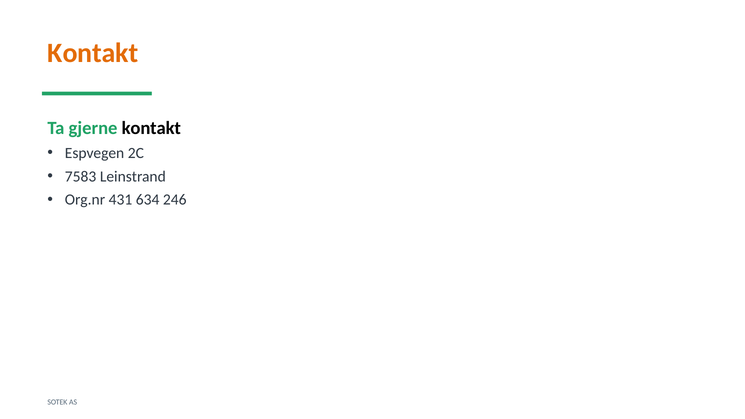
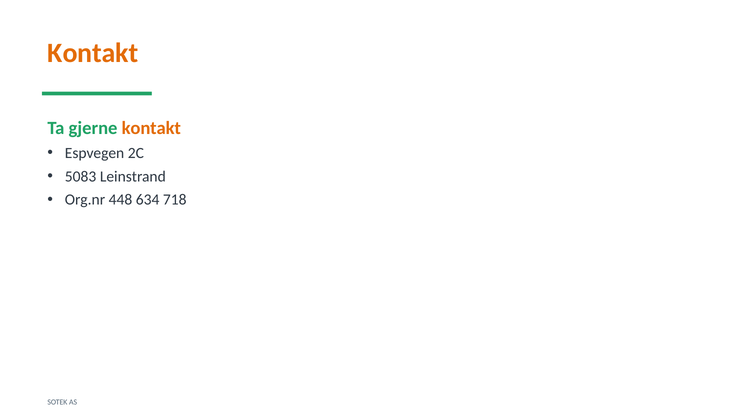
kontakt at (151, 128) colour: black -> orange
7583: 7583 -> 5083
431: 431 -> 448
246: 246 -> 718
